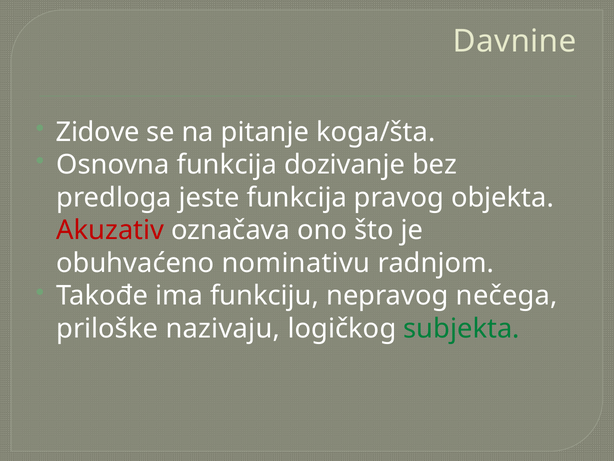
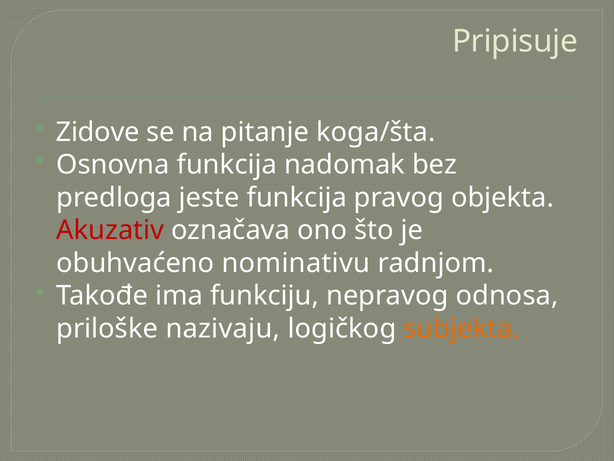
Davnine: Davnine -> Pripisuje
dozivanje: dozivanje -> nadomak
nečega: nečega -> odnosa
subjekta colour: green -> orange
